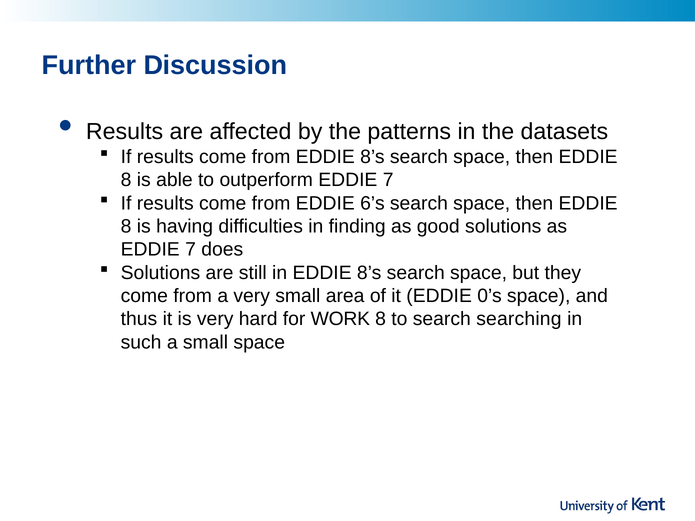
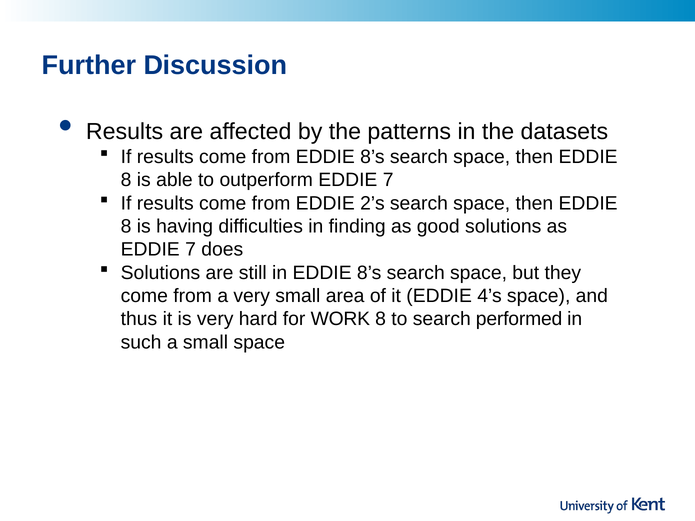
6’s: 6’s -> 2’s
0’s: 0’s -> 4’s
searching: searching -> performed
